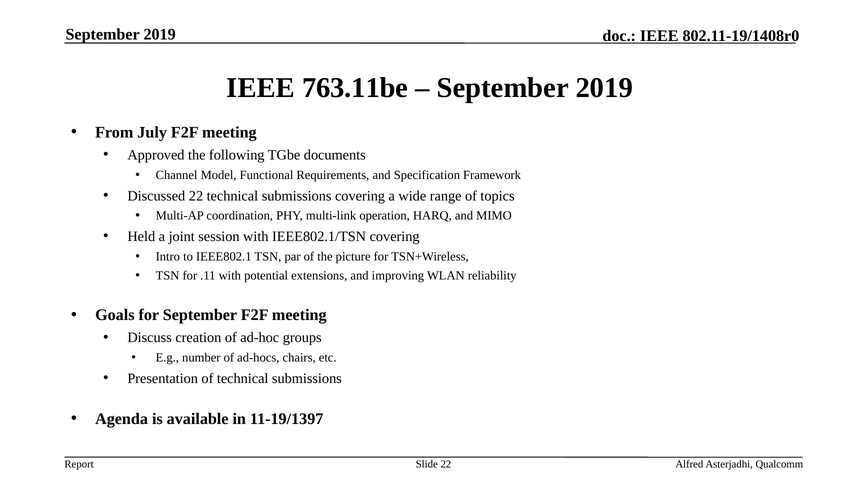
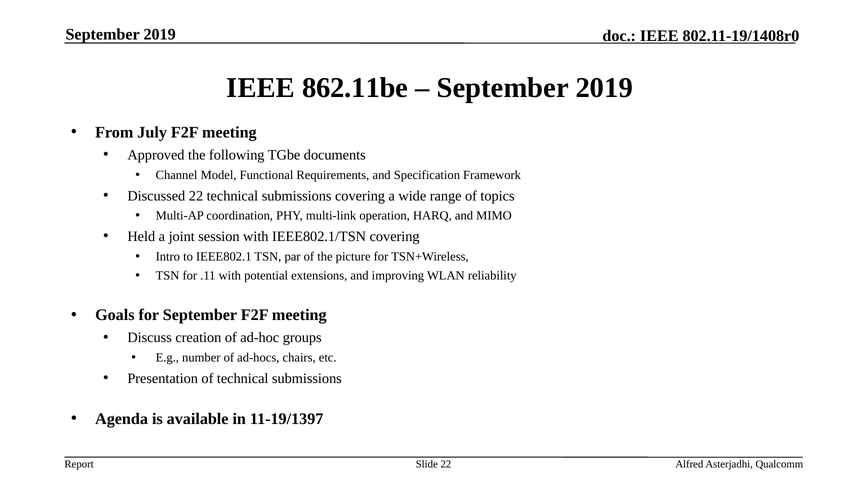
763.11be: 763.11be -> 862.11be
